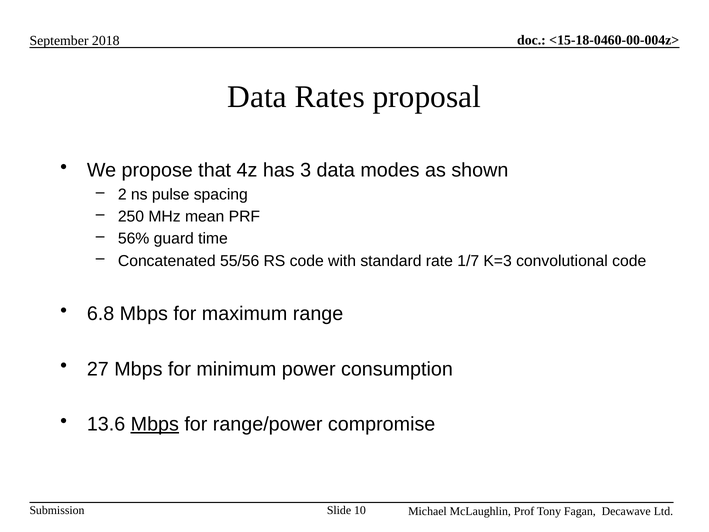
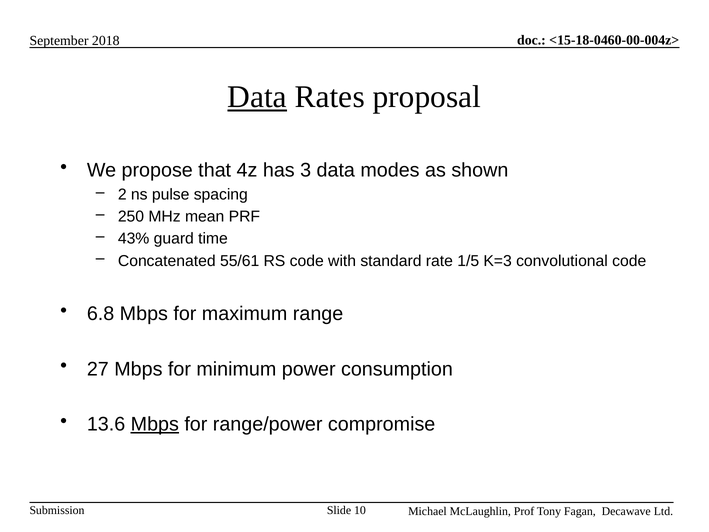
Data at (257, 97) underline: none -> present
56%: 56% -> 43%
55/56: 55/56 -> 55/61
1/7: 1/7 -> 1/5
